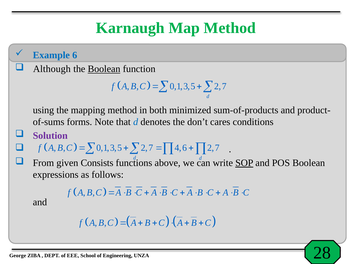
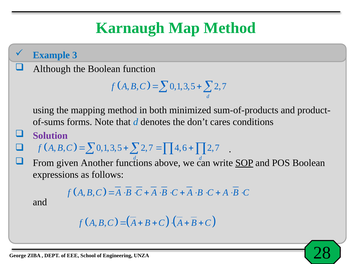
6: 6 -> 3
Boolean at (104, 69) underline: present -> none
Consists: Consists -> Another
